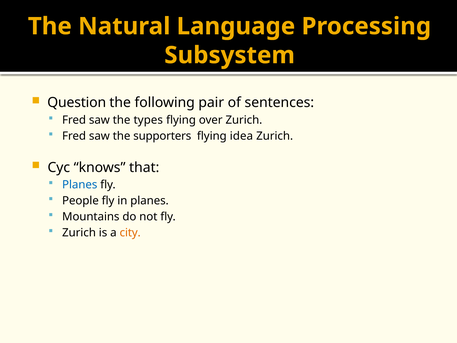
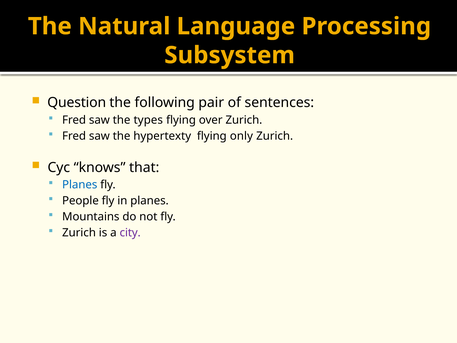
supporters: supporters -> hypertexty
idea: idea -> only
city colour: orange -> purple
